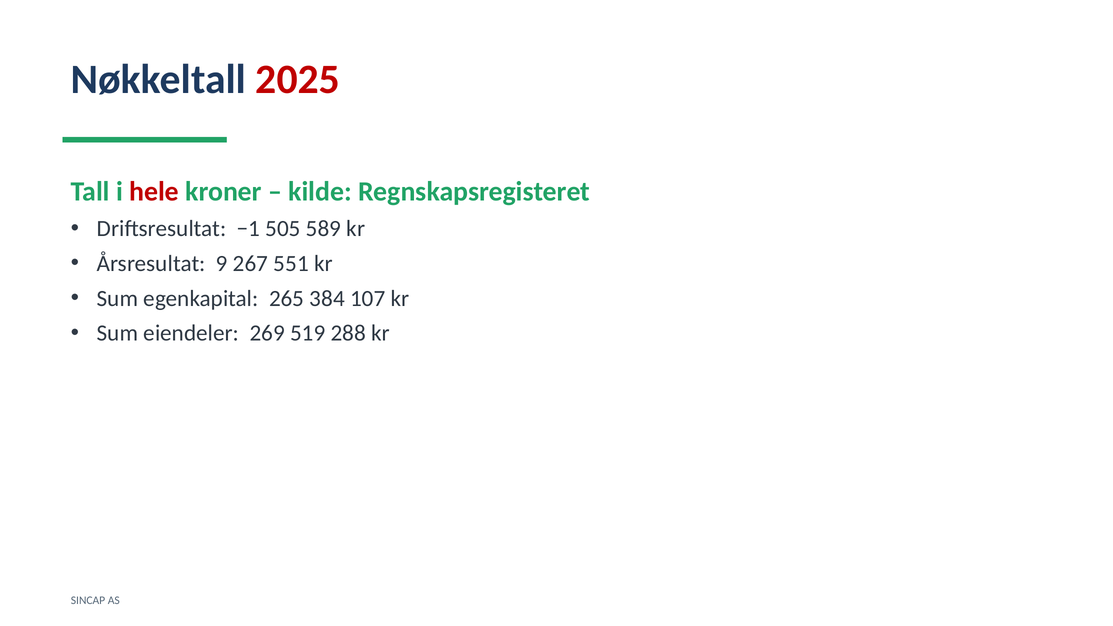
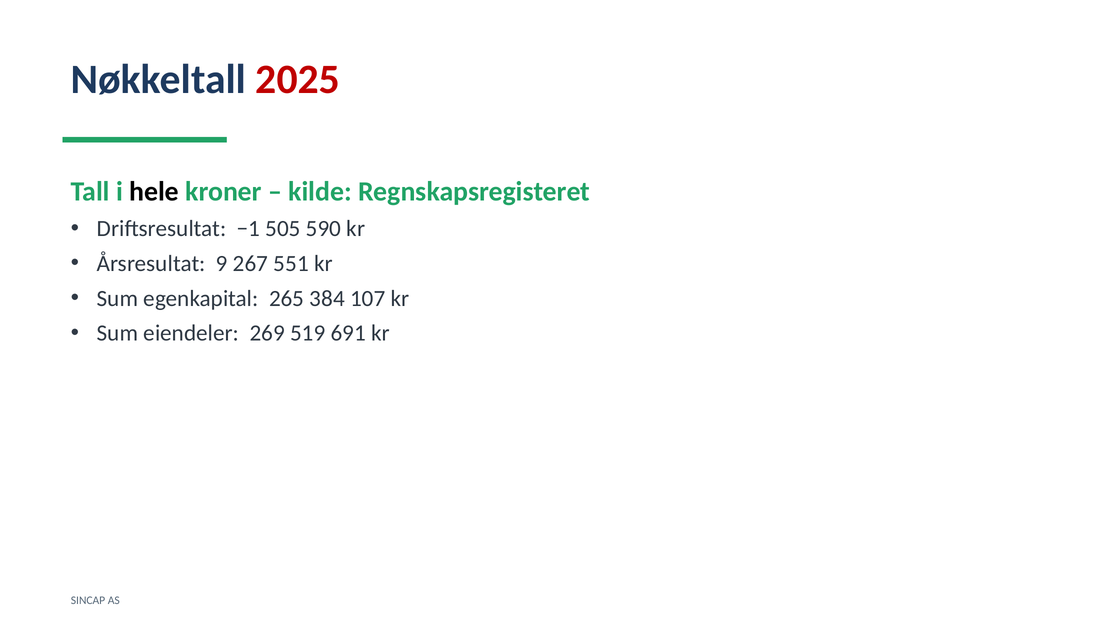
hele colour: red -> black
589: 589 -> 590
288: 288 -> 691
